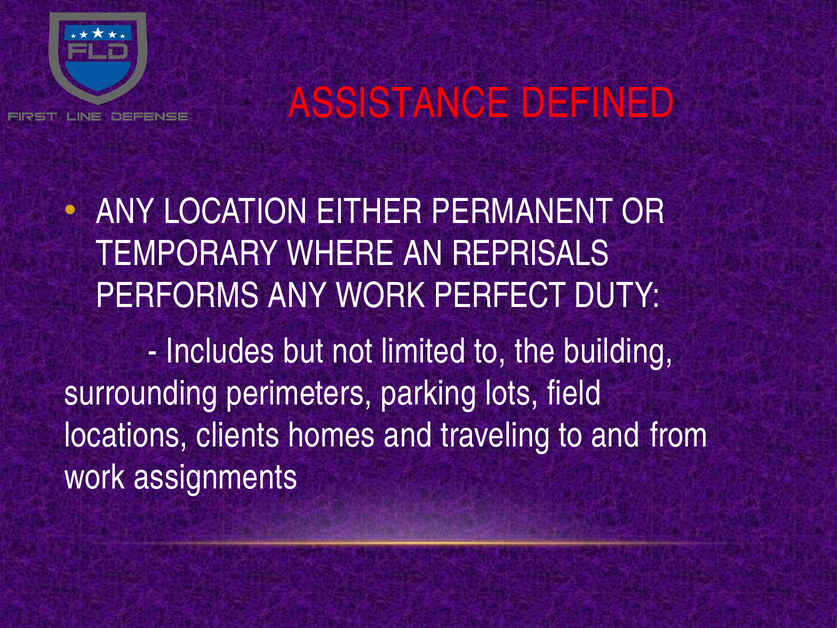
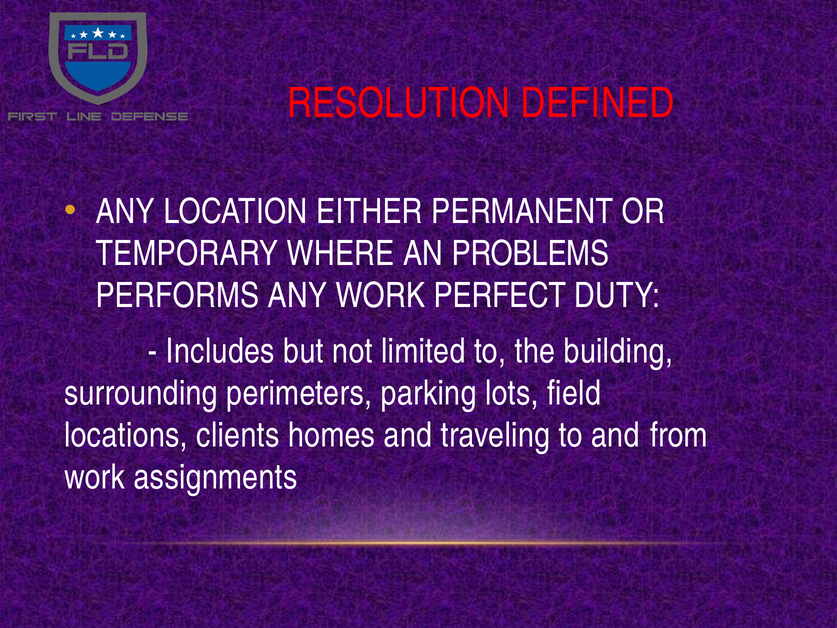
ASSISTANCE: ASSISTANCE -> RESOLUTION
REPRISALS: REPRISALS -> PROBLEMS
